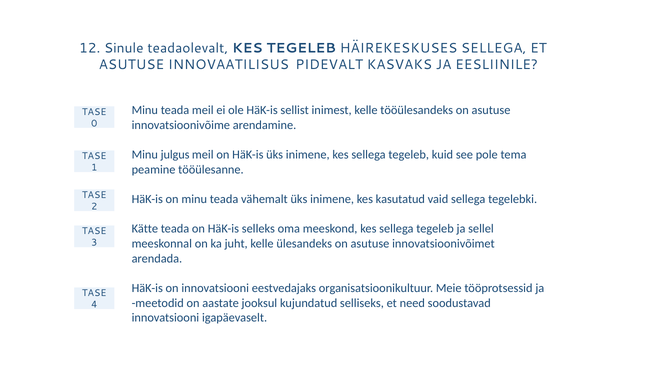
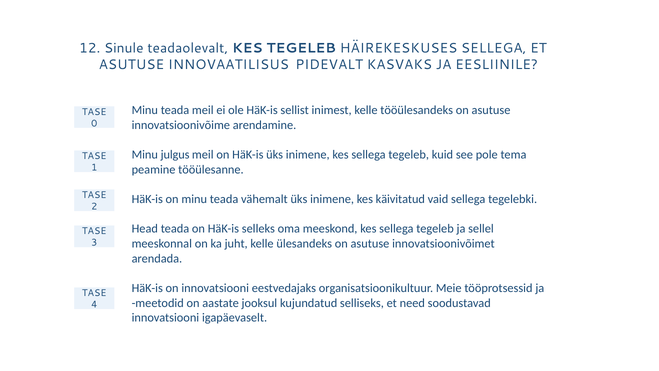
kasutatud: kasutatud -> käivitatud
Kätte: Kätte -> Head
